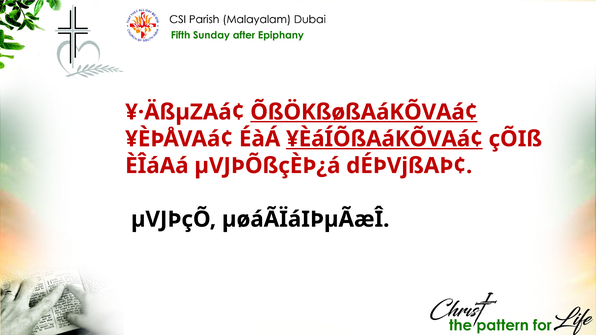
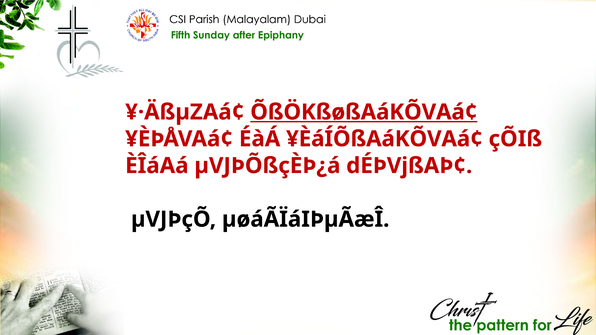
¥ÈáÍÕßAáKÕVAá¢ underline: present -> none
